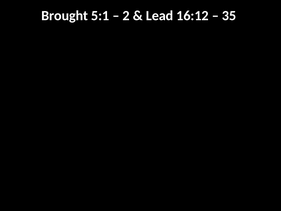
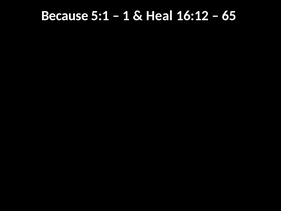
Brought: Brought -> Because
2: 2 -> 1
Lead: Lead -> Heal
35: 35 -> 65
